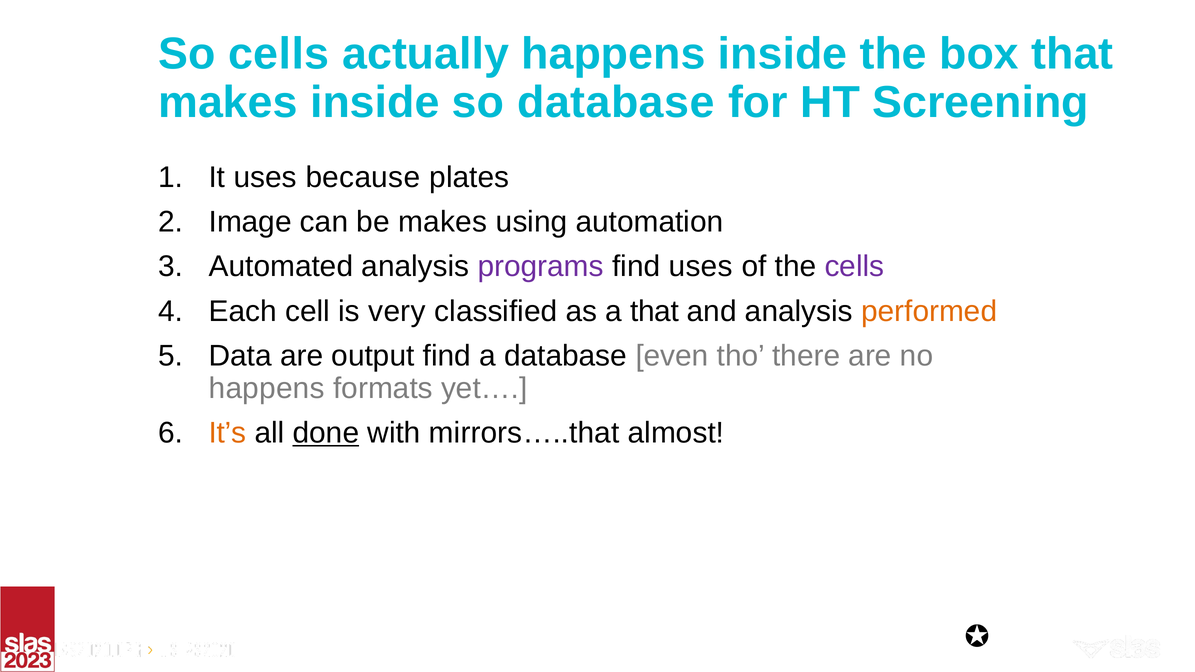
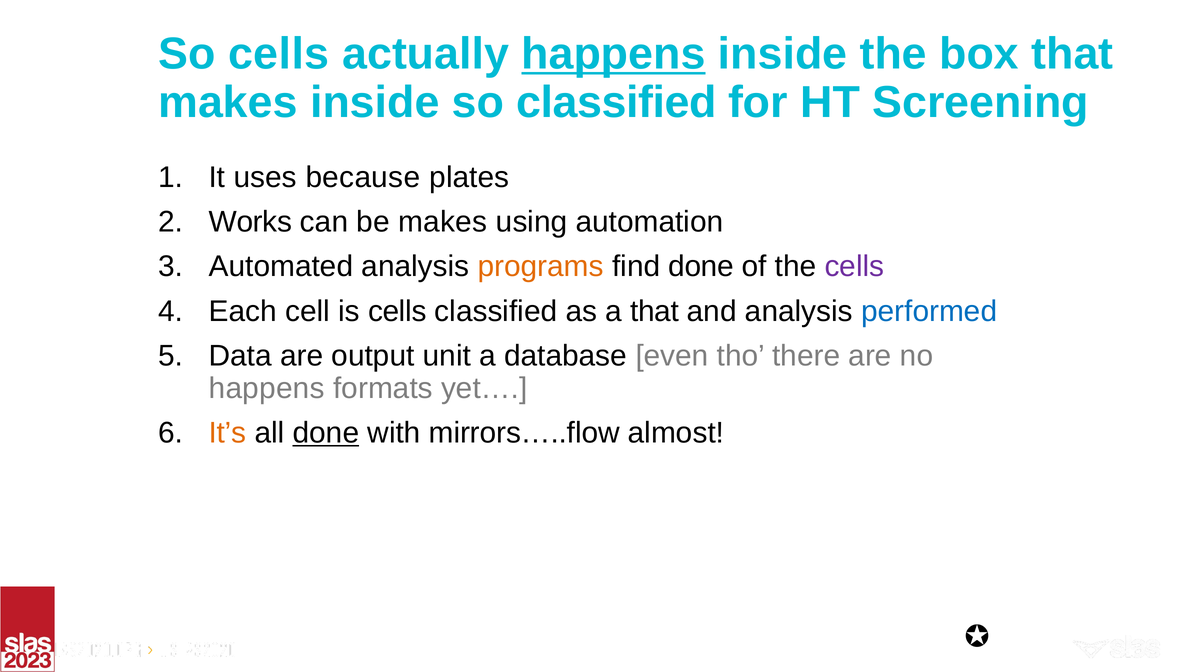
happens at (613, 54) underline: none -> present
so database: database -> classified
Image: Image -> Works
programs colour: purple -> orange
find uses: uses -> done
is very: very -> cells
performed colour: orange -> blue
output find: find -> unit
mirrors…..that: mirrors…..that -> mirrors…..flow
